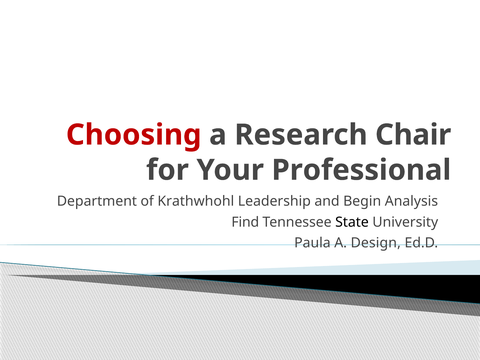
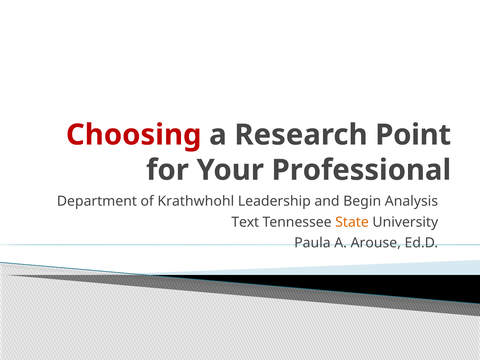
Chair: Chair -> Point
Find: Find -> Text
State colour: black -> orange
Design: Design -> Arouse
